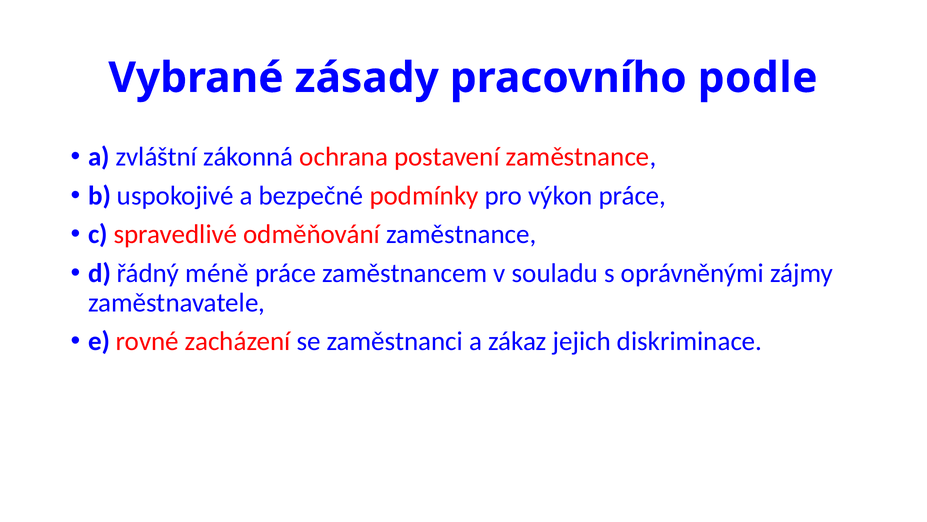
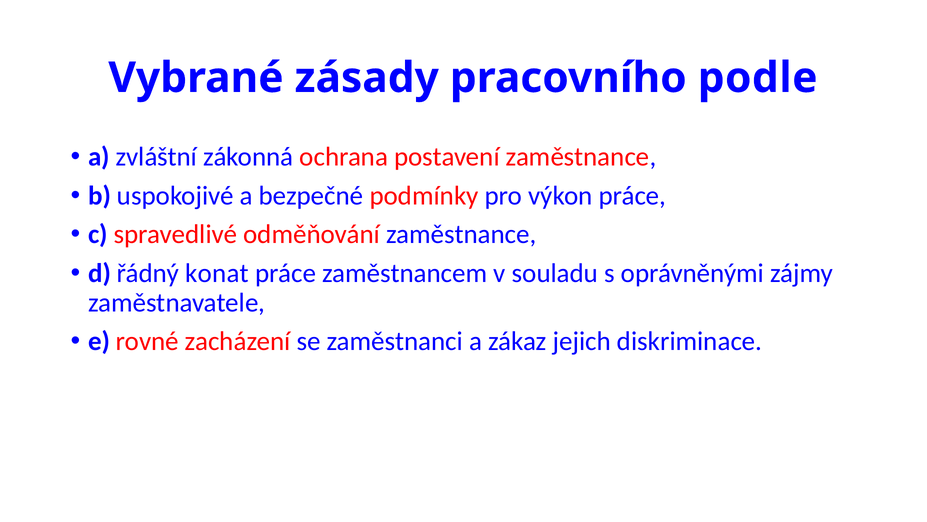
méně: méně -> konat
